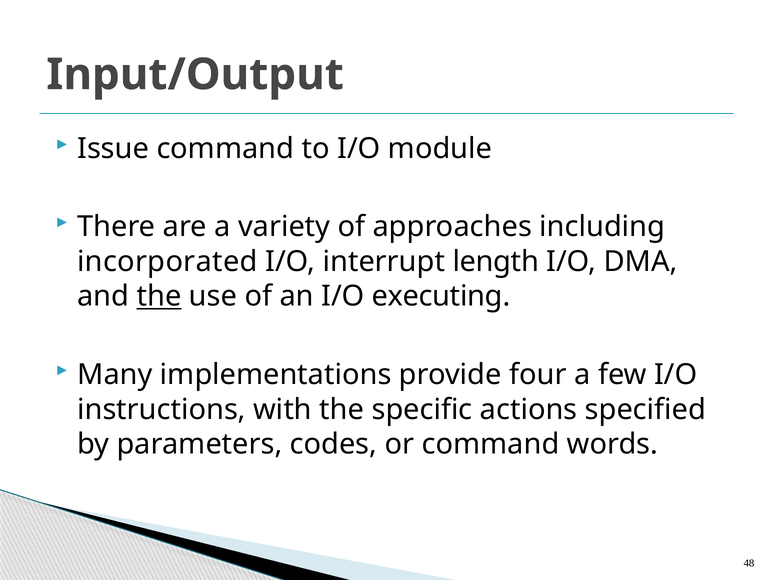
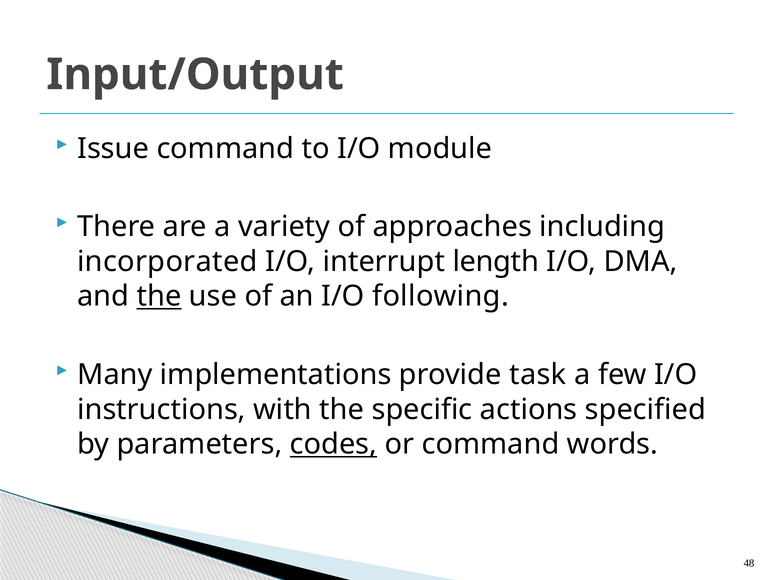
executing: executing -> following
four: four -> task
codes underline: none -> present
